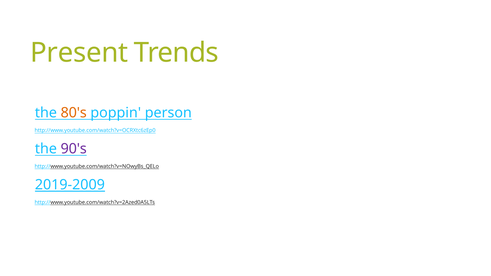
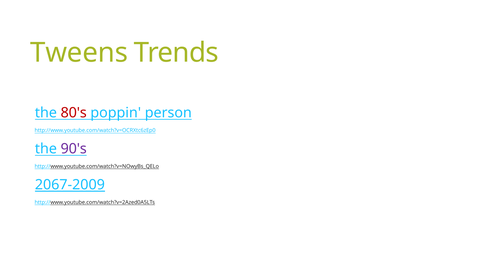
Present: Present -> Tweens
80's colour: orange -> red
2019-2009: 2019-2009 -> 2067-2009
